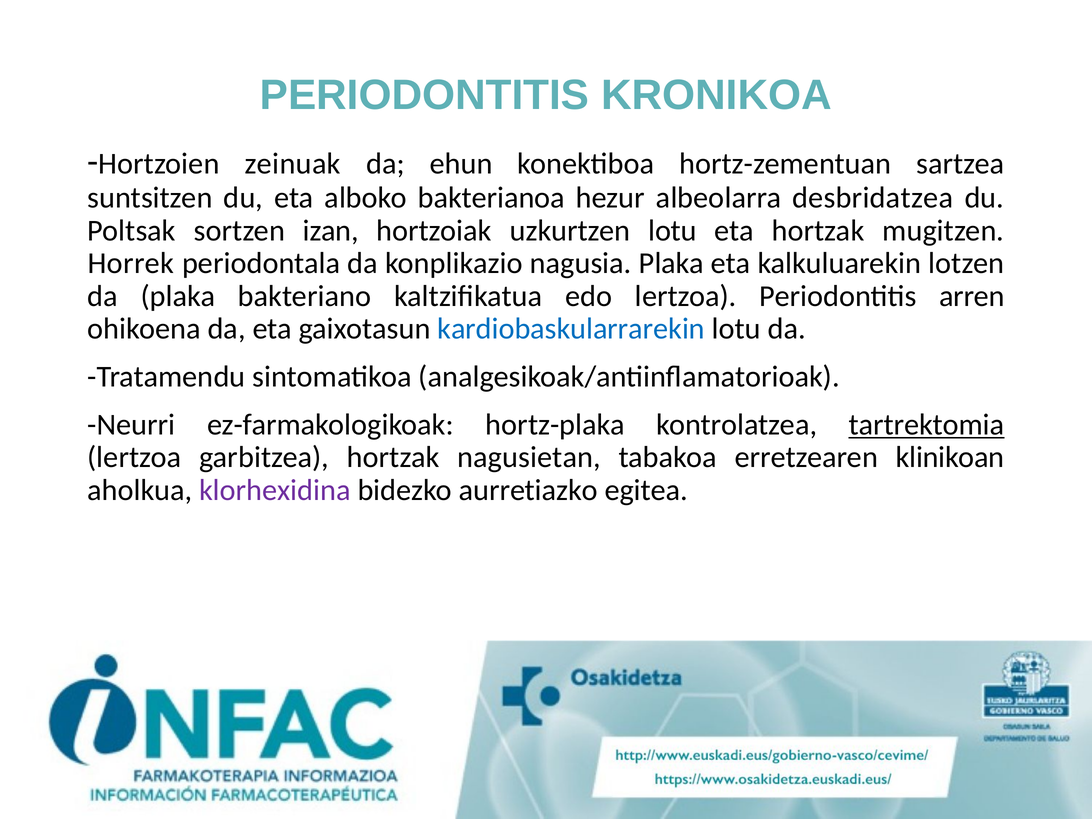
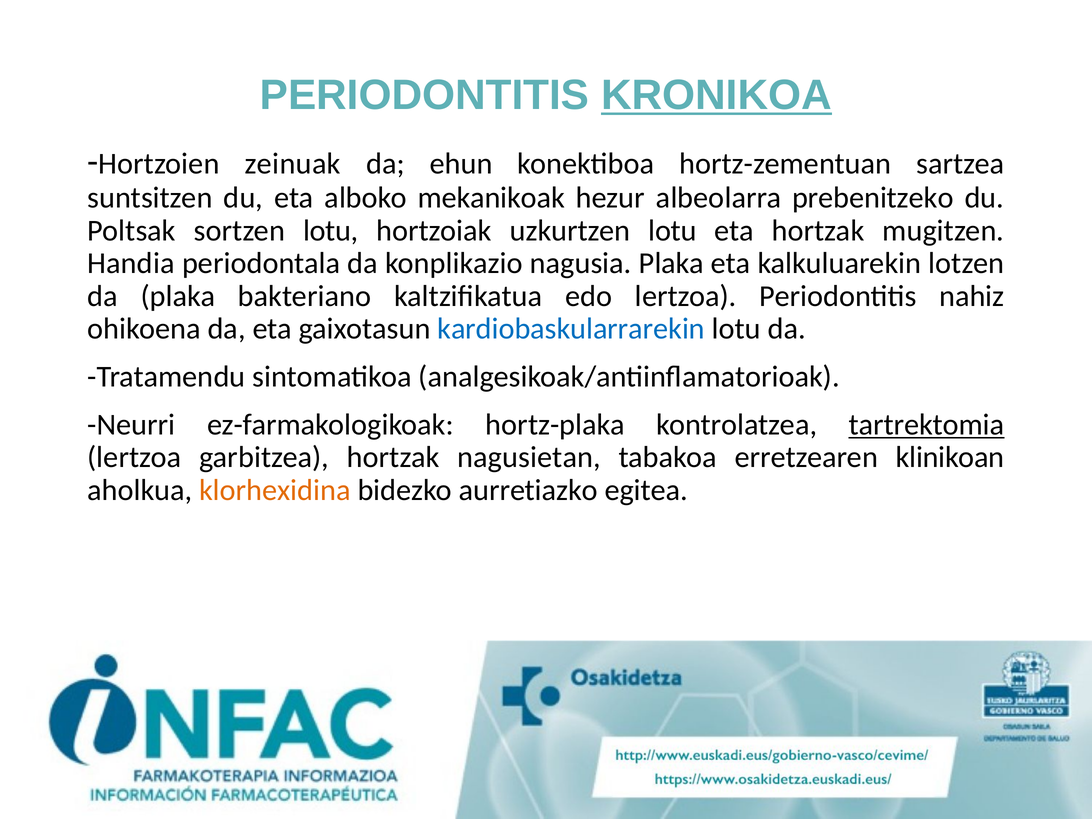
KRONIKOA underline: none -> present
bakterianoa: bakterianoa -> mekanikoak
desbridatzea: desbridatzea -> prebenitzeko
sortzen izan: izan -> lotu
Horrek: Horrek -> Handia
arren: arren -> nahiz
klorhexidina colour: purple -> orange
